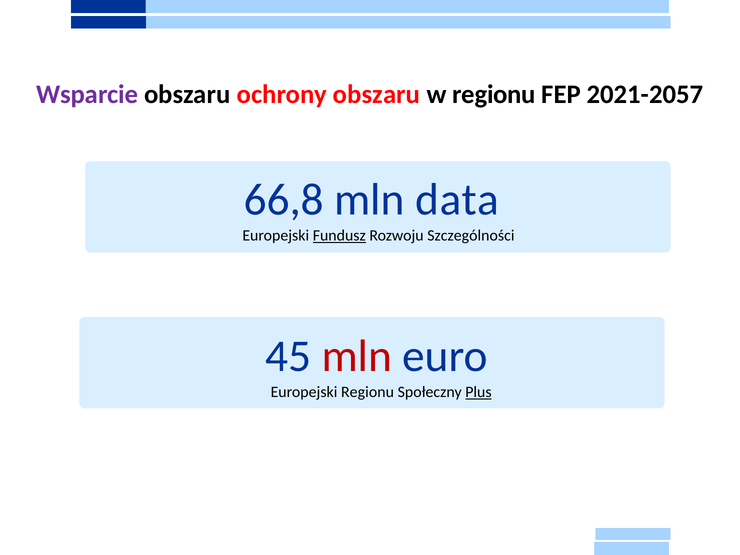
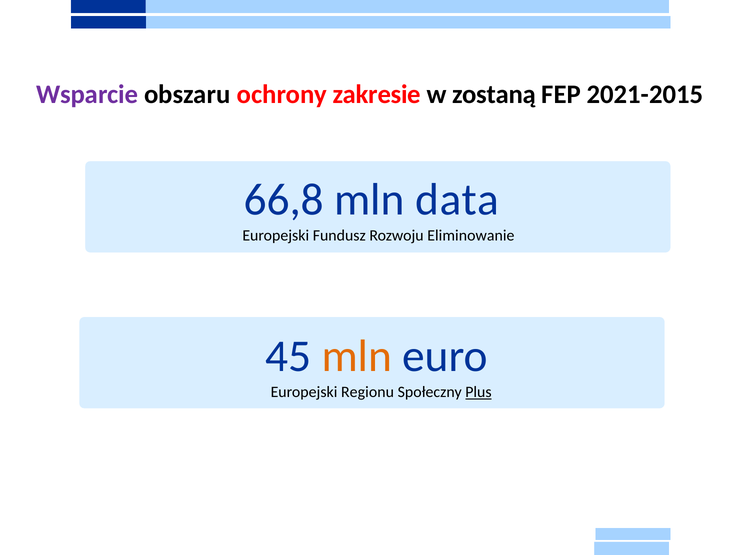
ochrony obszaru: obszaru -> zakresie
w regionu: regionu -> zostaną
2021-2057: 2021-2057 -> 2021-2015
Fundusz underline: present -> none
Szczególności: Szczególności -> Eliminowanie
mln at (357, 356) colour: red -> orange
